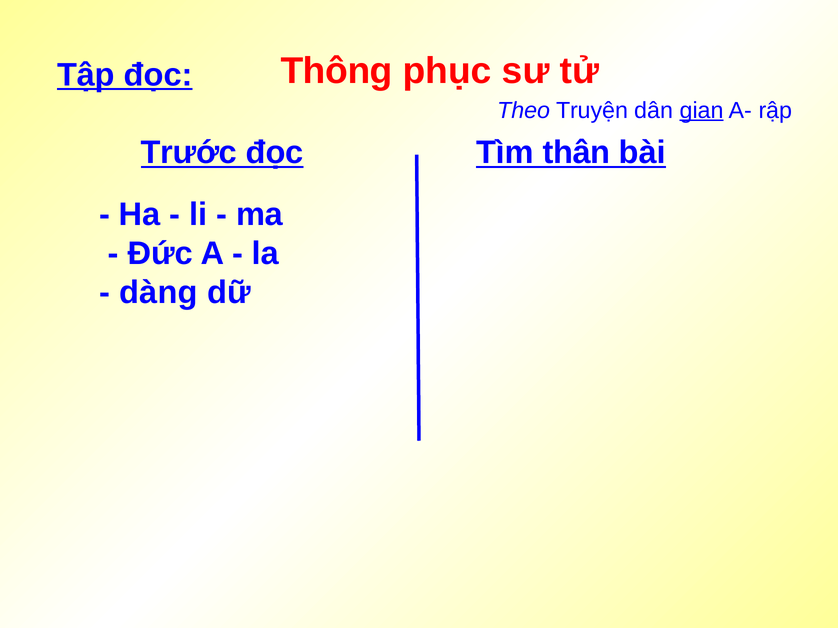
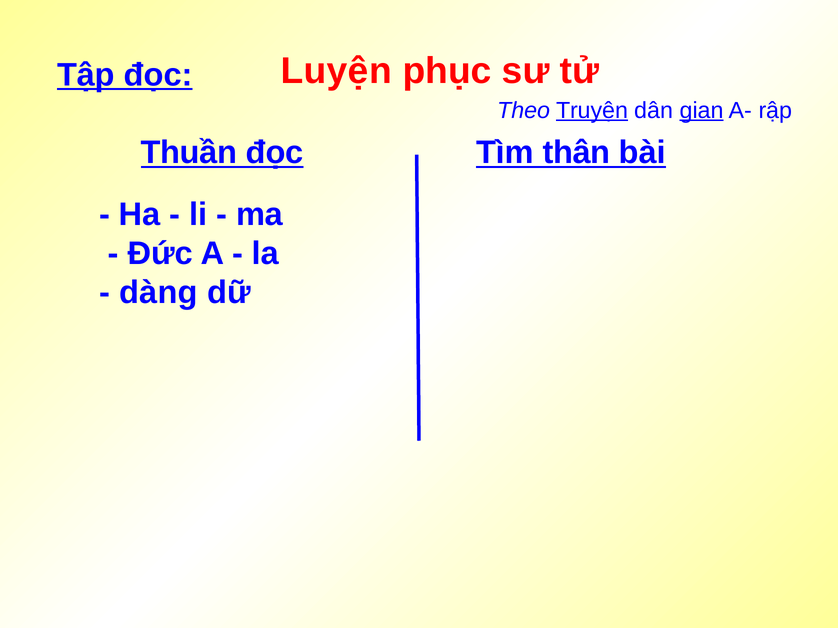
Thông: Thông -> Luyện
Truyện underline: none -> present
Trước: Trước -> Thuần
